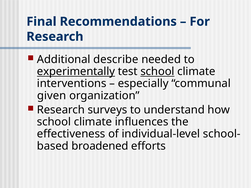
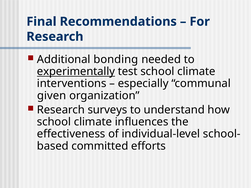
describe: describe -> bonding
school at (157, 72) underline: present -> none
broadened: broadened -> committed
